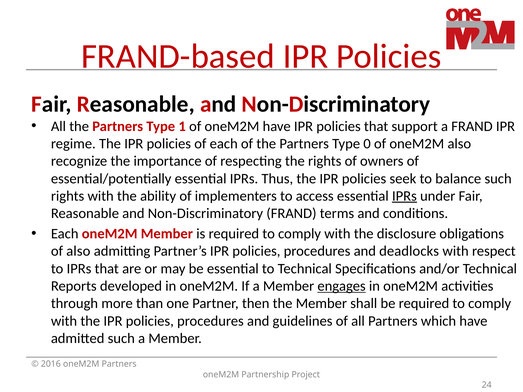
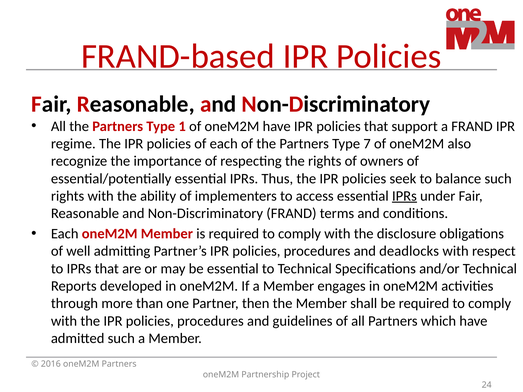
0: 0 -> 7
of also: also -> well
engages underline: present -> none
